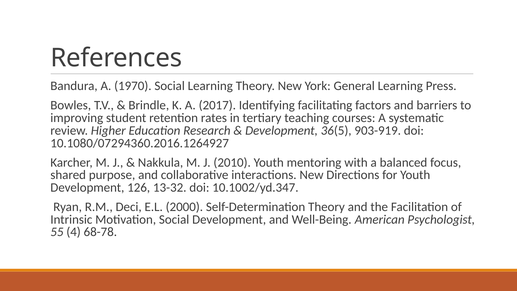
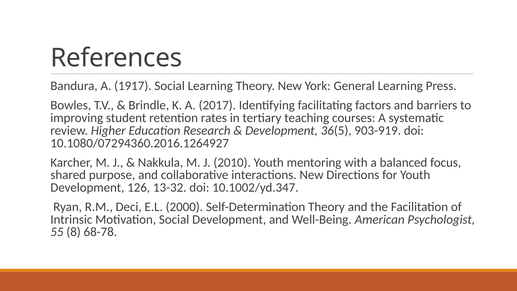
1970: 1970 -> 1917
4: 4 -> 8
